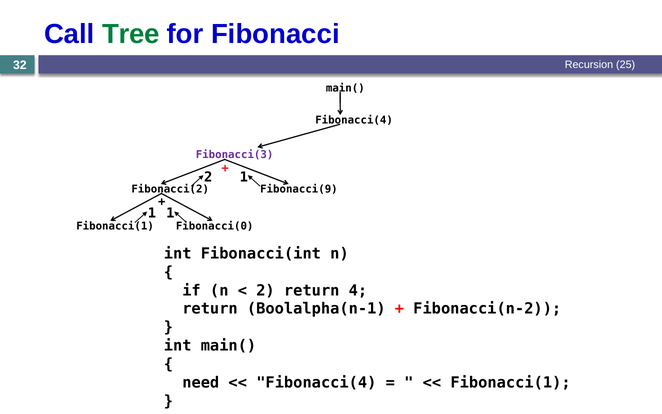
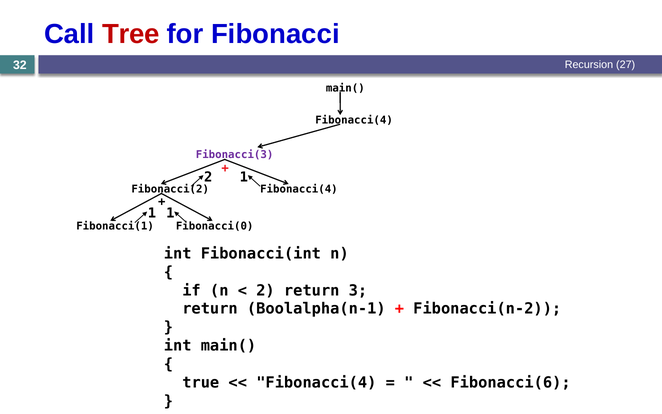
Tree colour: green -> red
25: 25 -> 27
Fibonacci(2 Fibonacci(9: Fibonacci(9 -> Fibonacci(4
4: 4 -> 3
need: need -> true
Fibonacci(1 at (511, 382): Fibonacci(1 -> Fibonacci(6
